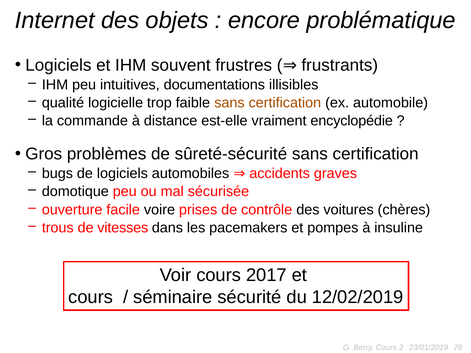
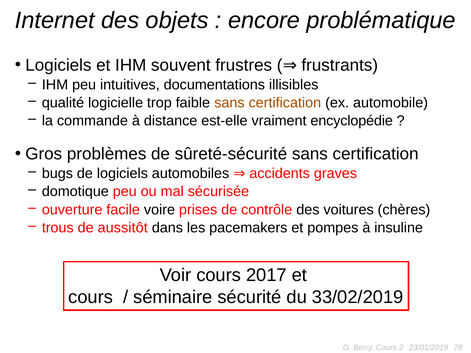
vitesses: vitesses -> aussitôt
12/02/2019: 12/02/2019 -> 33/02/2019
